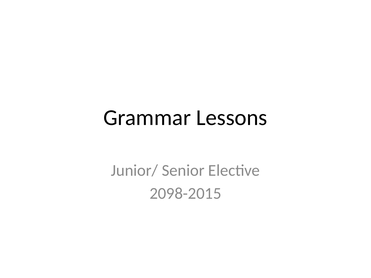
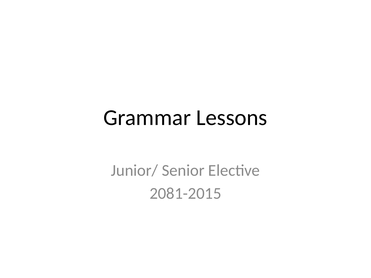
2098-2015: 2098-2015 -> 2081-2015
